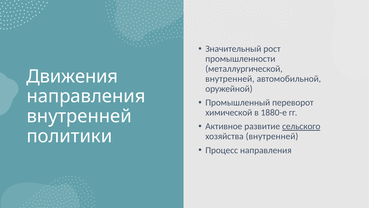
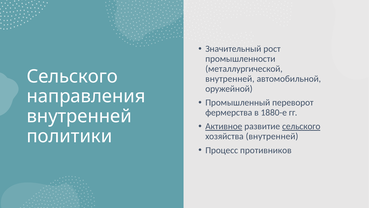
Движения at (72, 76): Движения -> Сельского
химической: химической -> фермерства
Активное underline: none -> present
Процесс направления: направления -> противников
